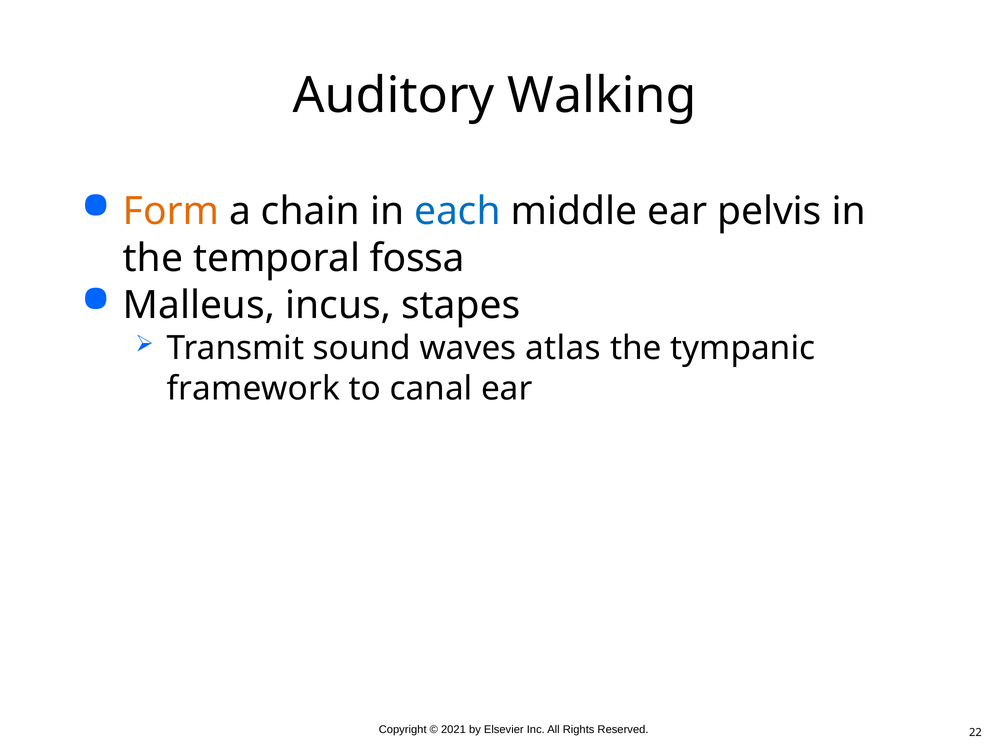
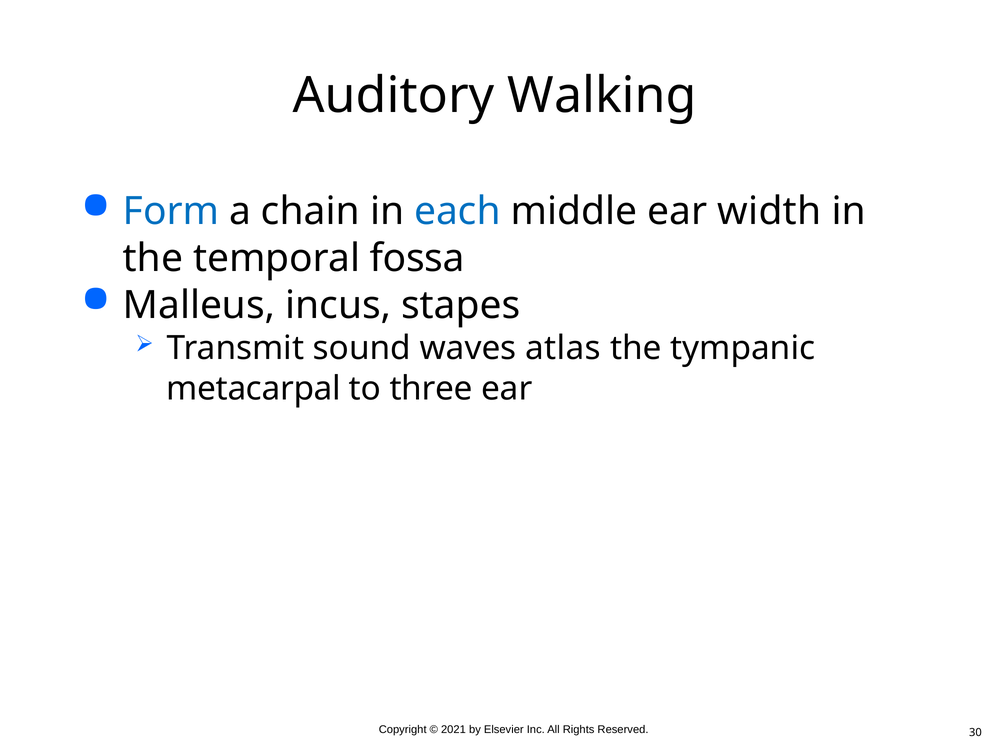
Form colour: orange -> blue
pelvis: pelvis -> width
framework: framework -> metacarpal
canal: canal -> three
22: 22 -> 30
